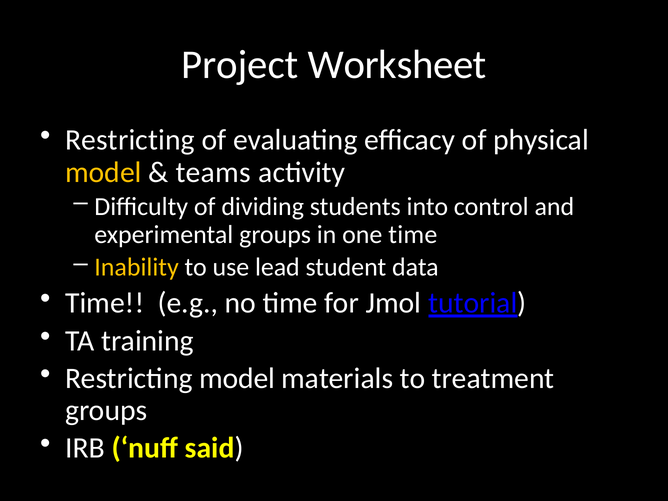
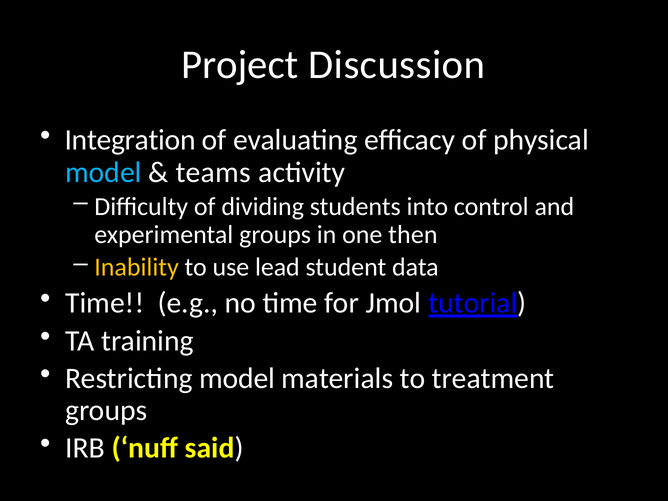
Worksheet: Worksheet -> Discussion
Restricting at (130, 140): Restricting -> Integration
model at (103, 172) colour: yellow -> light blue
one time: time -> then
